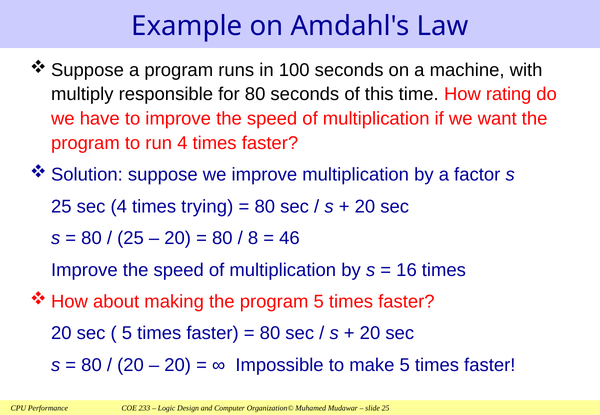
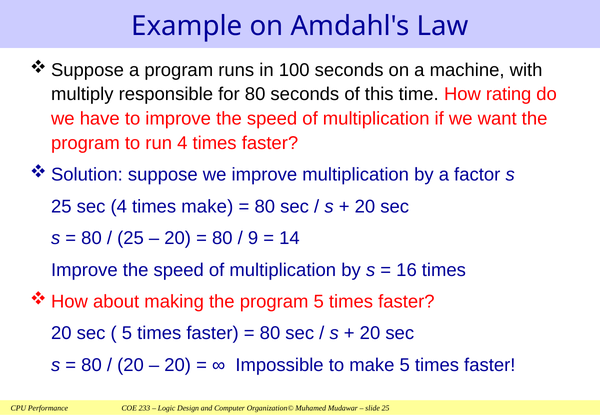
times trying: trying -> make
8: 8 -> 9
46: 46 -> 14
